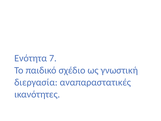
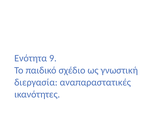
7: 7 -> 9
